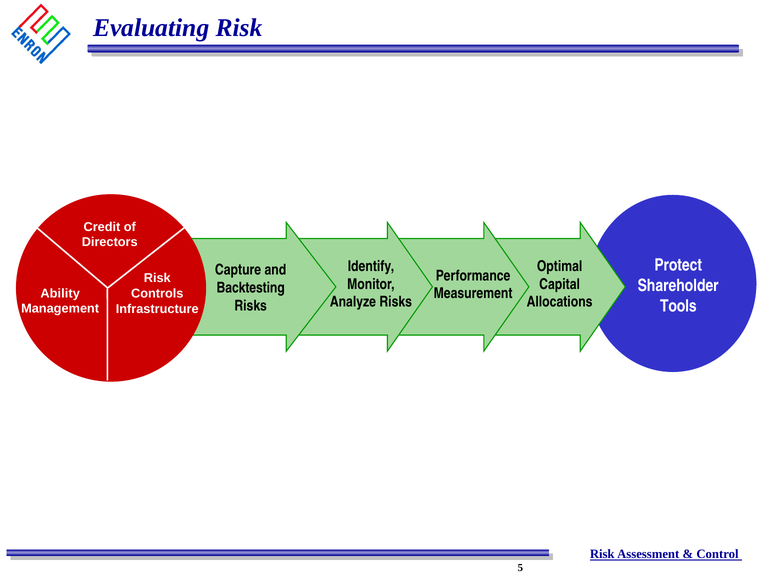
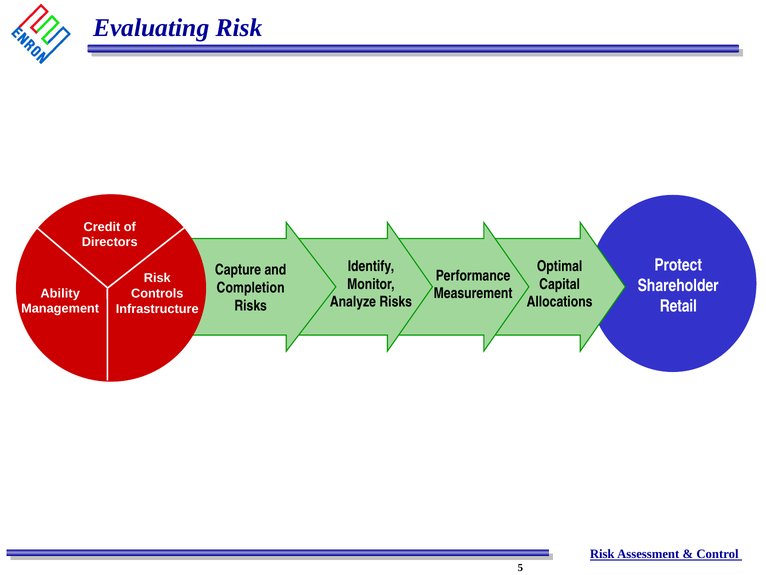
Backtesting: Backtesting -> Completion
Tools: Tools -> Retail
